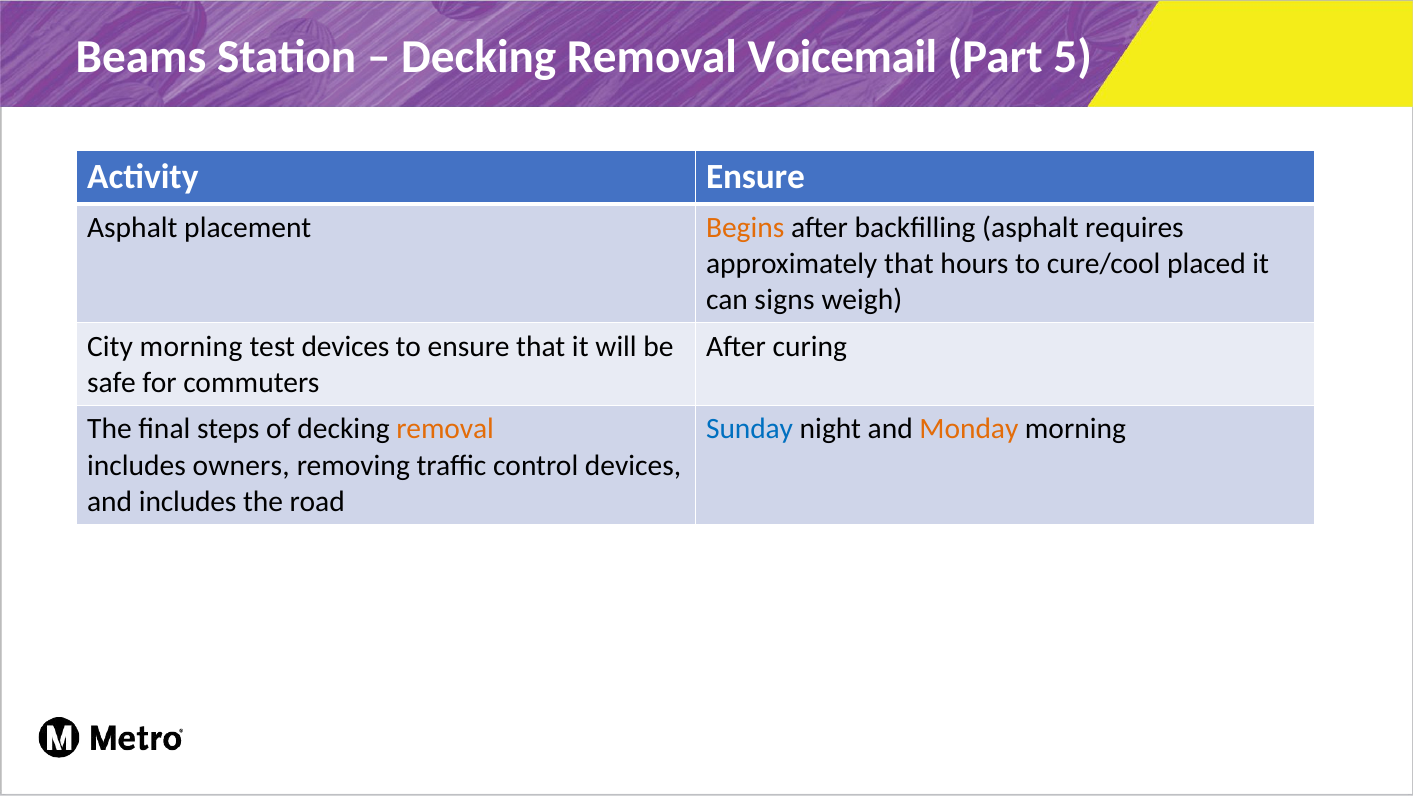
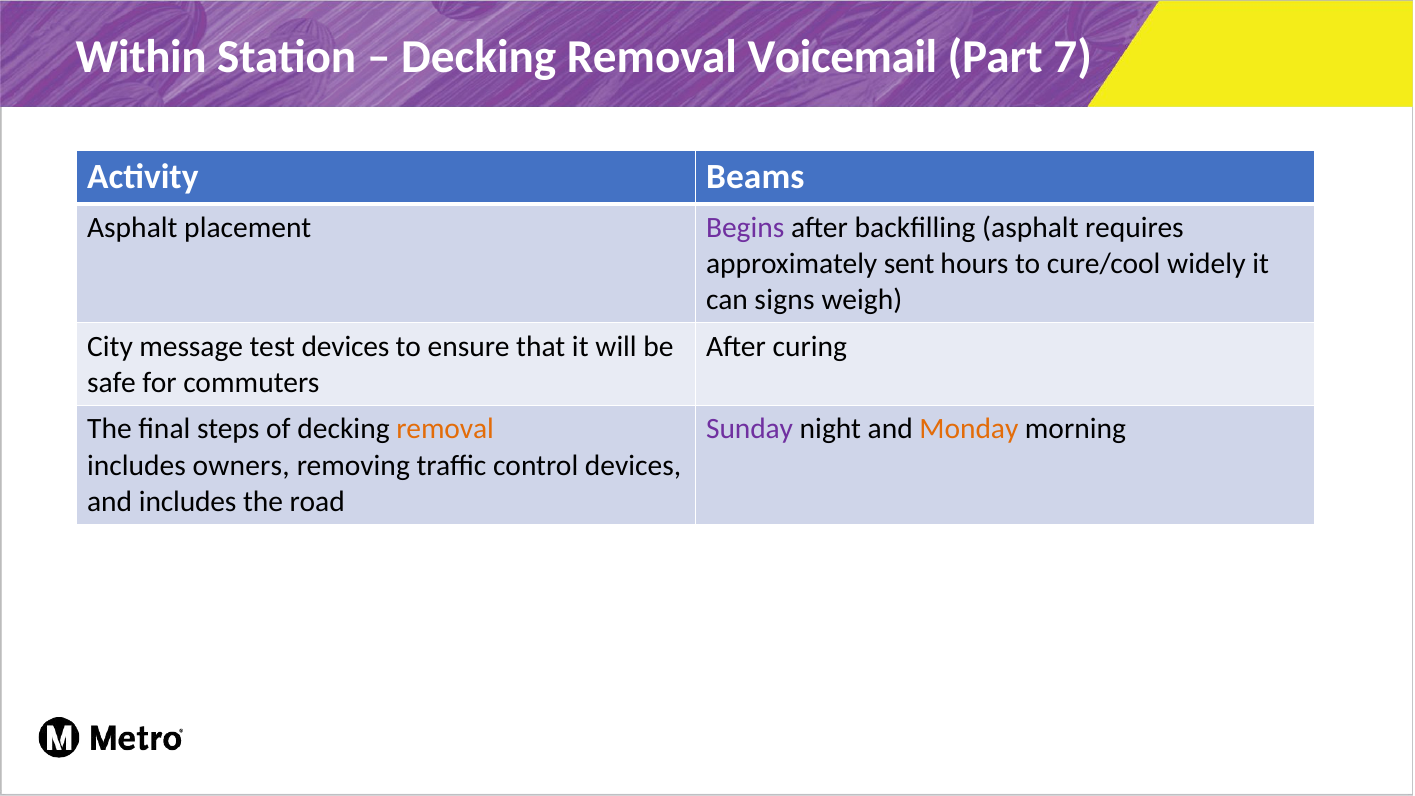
Beams: Beams -> Within
5: 5 -> 7
Activity Ensure: Ensure -> Beams
Begins colour: orange -> purple
approximately that: that -> sent
placed: placed -> widely
City morning: morning -> message
Sunday colour: blue -> purple
